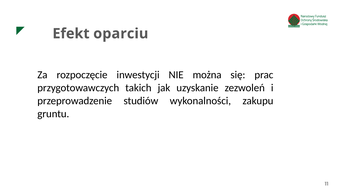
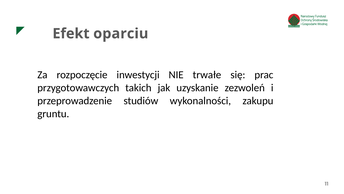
można: można -> trwałe
